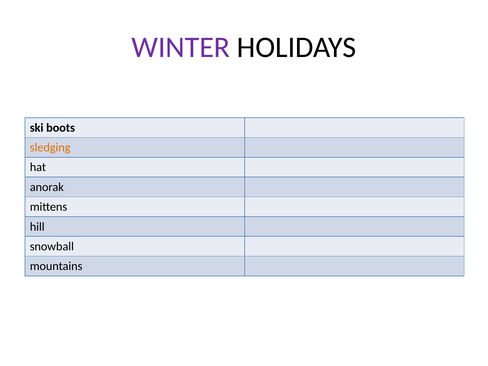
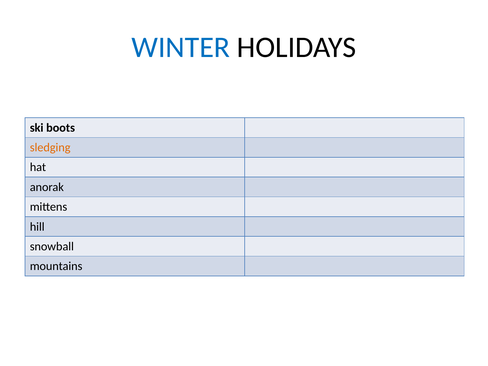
WINTER colour: purple -> blue
